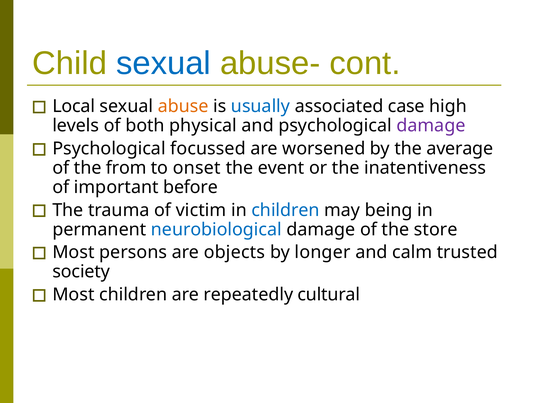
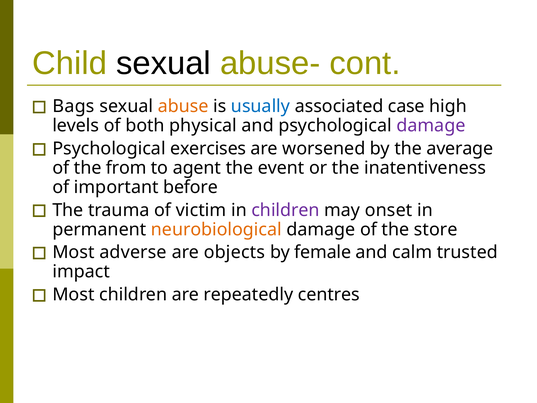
sexual at (163, 63) colour: blue -> black
Local: Local -> Bags
focussed: focussed -> exercises
onset: onset -> agent
children at (286, 210) colour: blue -> purple
being: being -> onset
neurobiological colour: blue -> orange
persons: persons -> adverse
longer: longer -> female
society: society -> impact
cultural: cultural -> centres
